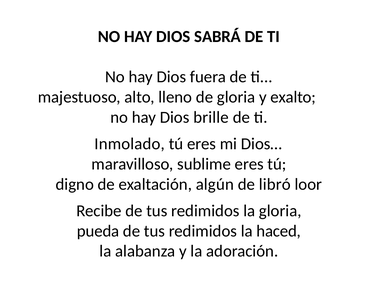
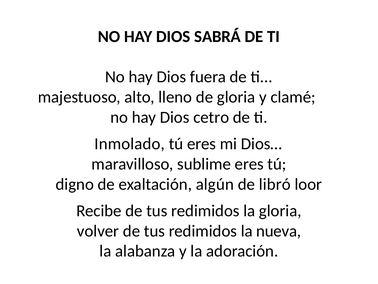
exalto: exalto -> clamé
brille: brille -> cetro
pueda: pueda -> volver
haced: haced -> nueva
